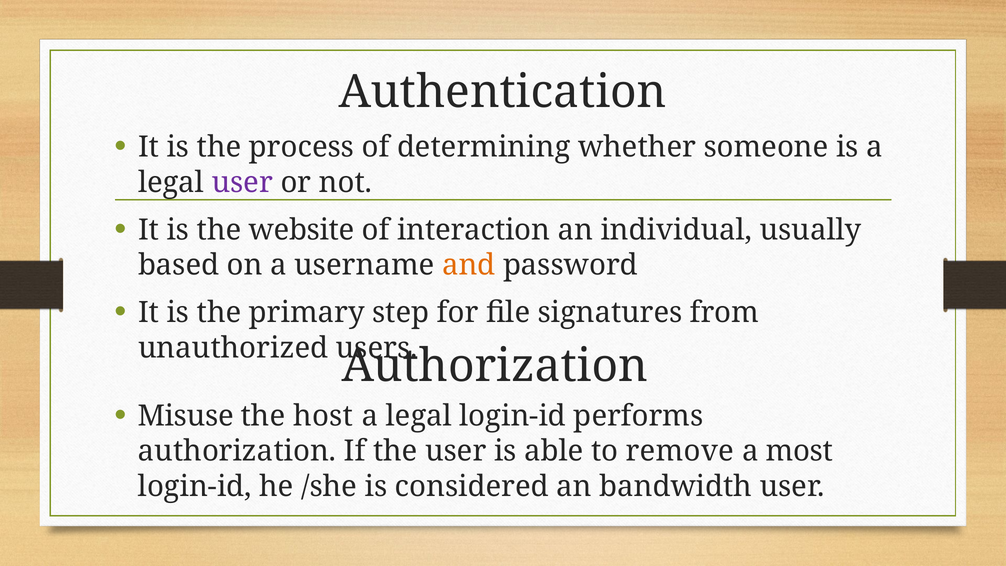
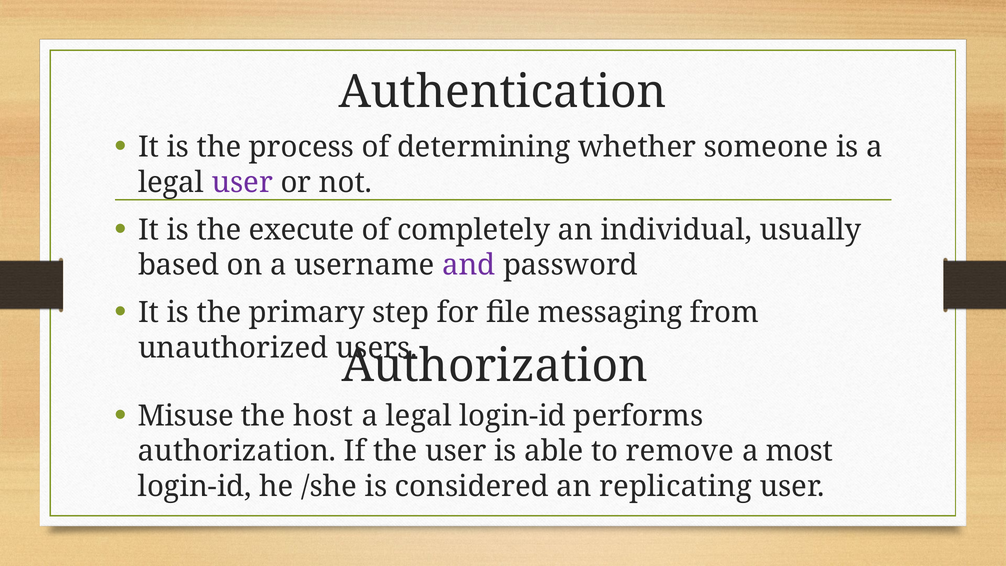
website: website -> execute
interaction: interaction -> completely
and colour: orange -> purple
signatures: signatures -> messaging
bandwidth: bandwidth -> replicating
